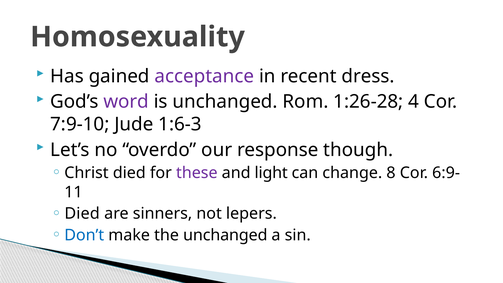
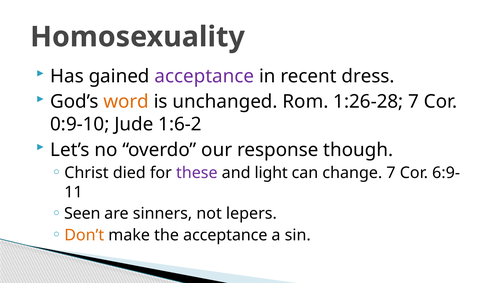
word colour: purple -> orange
1:26-28 4: 4 -> 7
7:9-10: 7:9-10 -> 0:9-10
1:6-3: 1:6-3 -> 1:6-2
change 8: 8 -> 7
Died at (82, 214): Died -> Seen
Don’t colour: blue -> orange
the unchanged: unchanged -> acceptance
